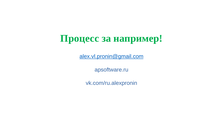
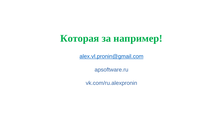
Процесс: Процесс -> Которая
